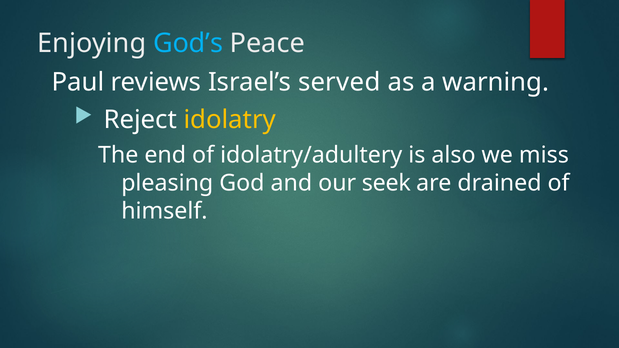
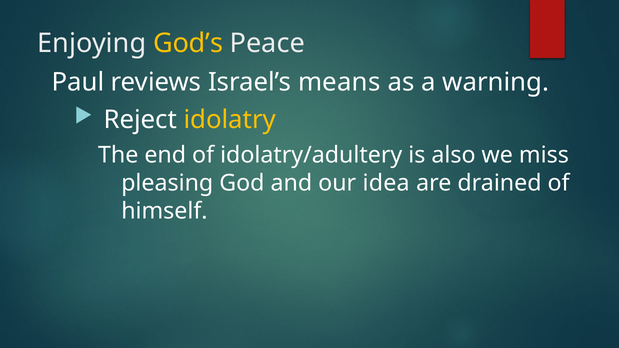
God’s colour: light blue -> yellow
served: served -> means
seek: seek -> idea
